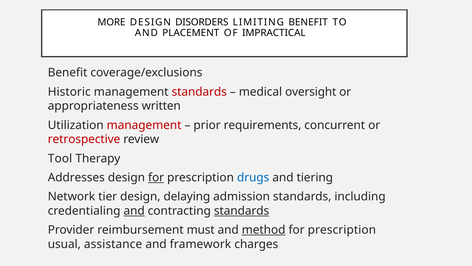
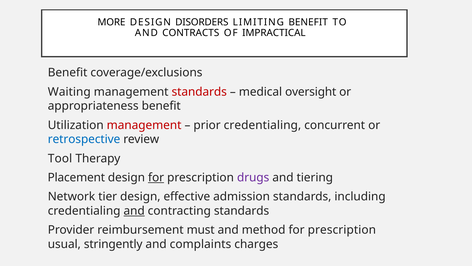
PLACEMENT: PLACEMENT -> CONTRACTS
Historic: Historic -> Waiting
appropriateness written: written -> benefit
prior requirements: requirements -> credentialing
retrospective colour: red -> blue
Addresses: Addresses -> Placement
drugs colour: blue -> purple
delaying: delaying -> effective
standards at (242, 210) underline: present -> none
method underline: present -> none
assistance: assistance -> stringently
framework: framework -> complaints
